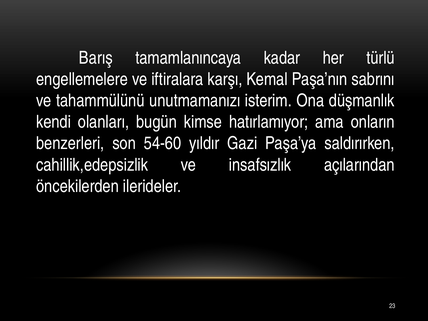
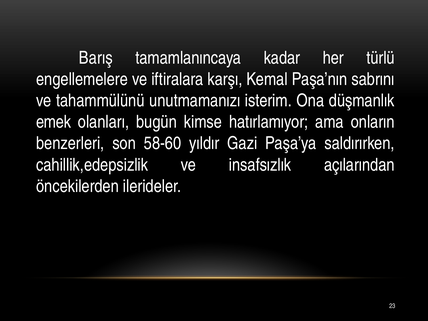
kendi: kendi -> emek
54-60: 54-60 -> 58-60
